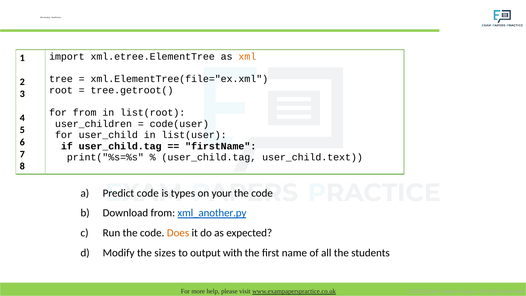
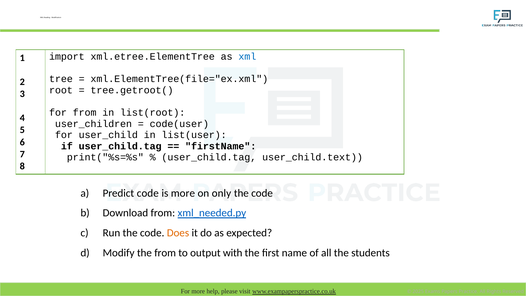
xml at (247, 57) colour: orange -> blue
is types: types -> more
your: your -> only
xml_another.py: xml_another.py -> xml_needed.py
the sizes: sizes -> from
